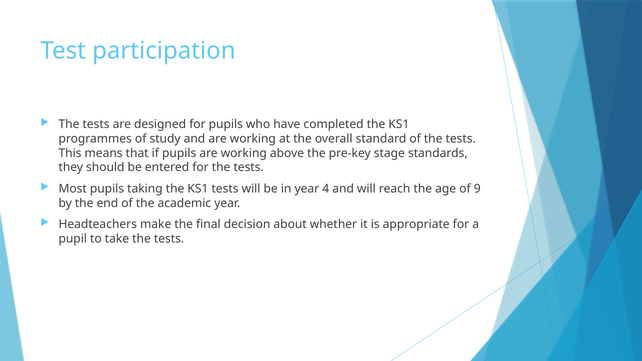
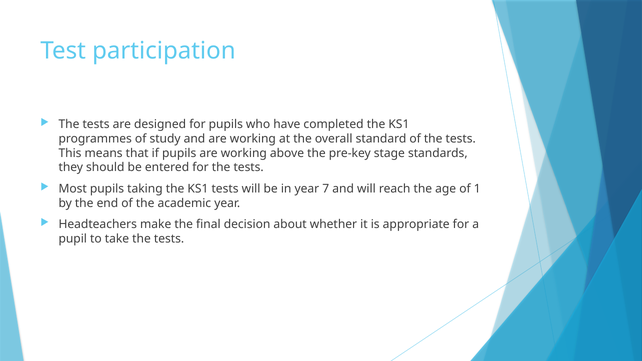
4: 4 -> 7
9: 9 -> 1
